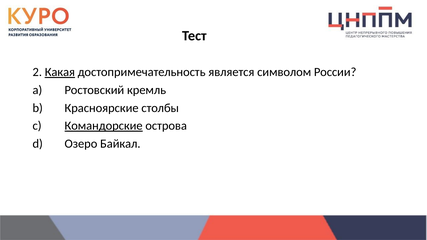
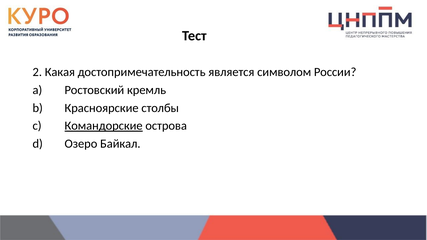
Какая underline: present -> none
